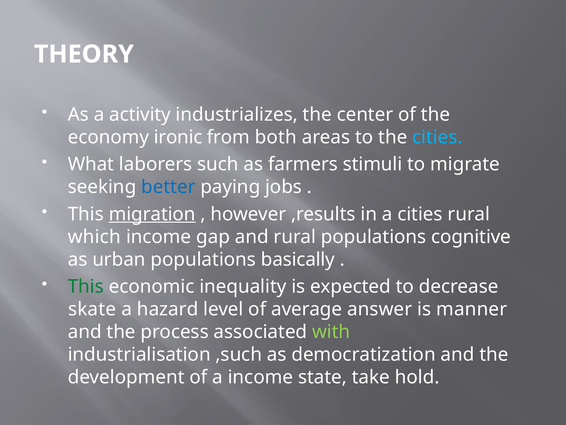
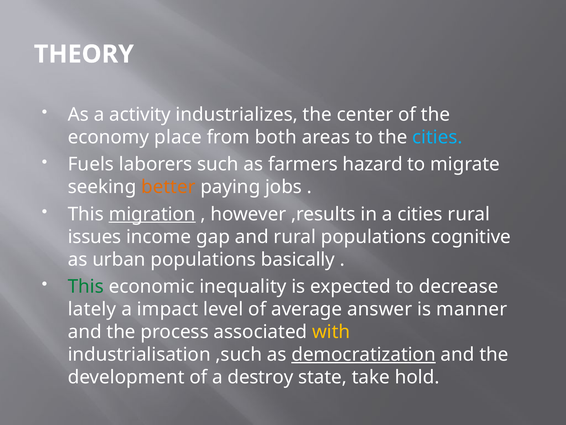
ironic: ironic -> place
What: What -> Fuels
stimuli: stimuli -> hazard
better colour: blue -> orange
which: which -> issues
skate: skate -> lately
hazard: hazard -> impact
with colour: light green -> yellow
democratization underline: none -> present
a income: income -> destroy
